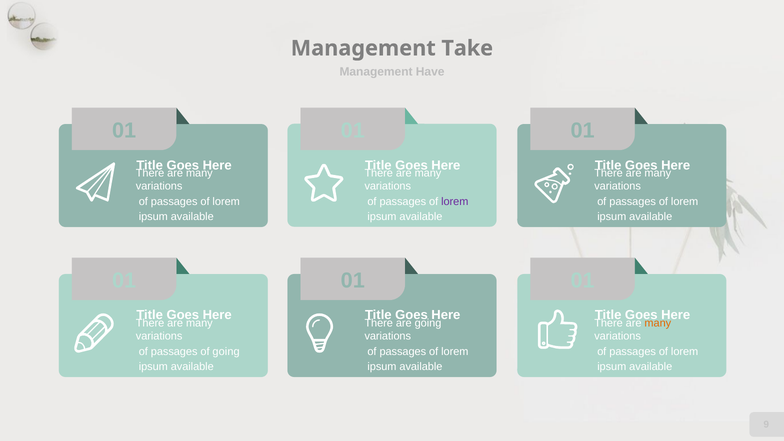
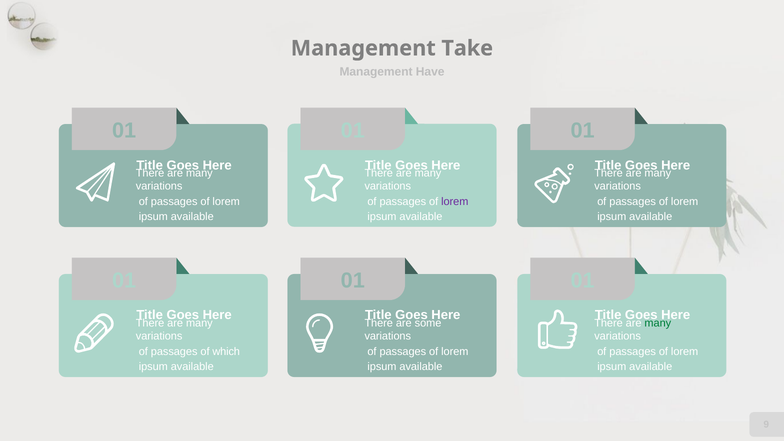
going at (428, 323): going -> some
many at (658, 323) colour: orange -> green
of going: going -> which
